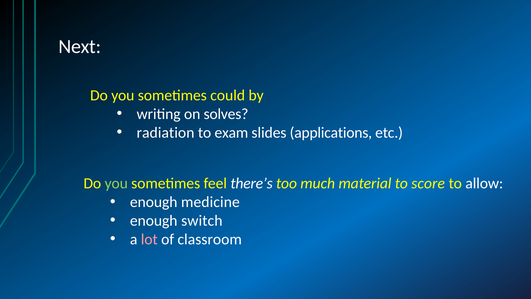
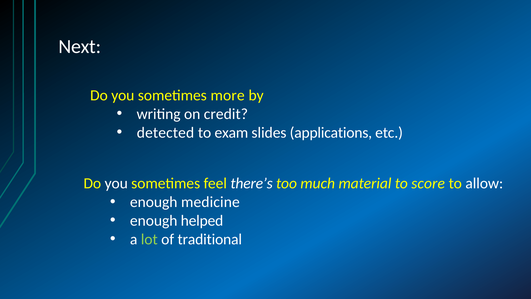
could: could -> more
solves: solves -> credit
radiation: radiation -> detected
you at (116, 183) colour: light green -> white
switch: switch -> helped
lot colour: pink -> light green
classroom: classroom -> traditional
